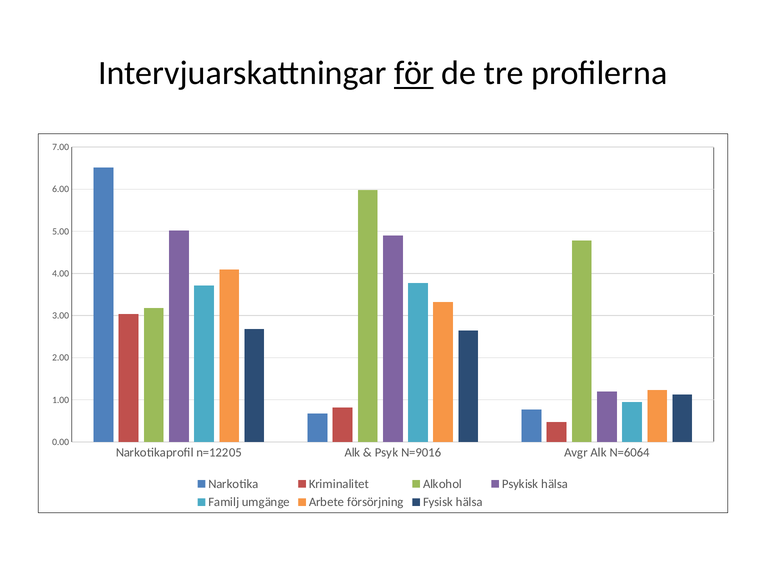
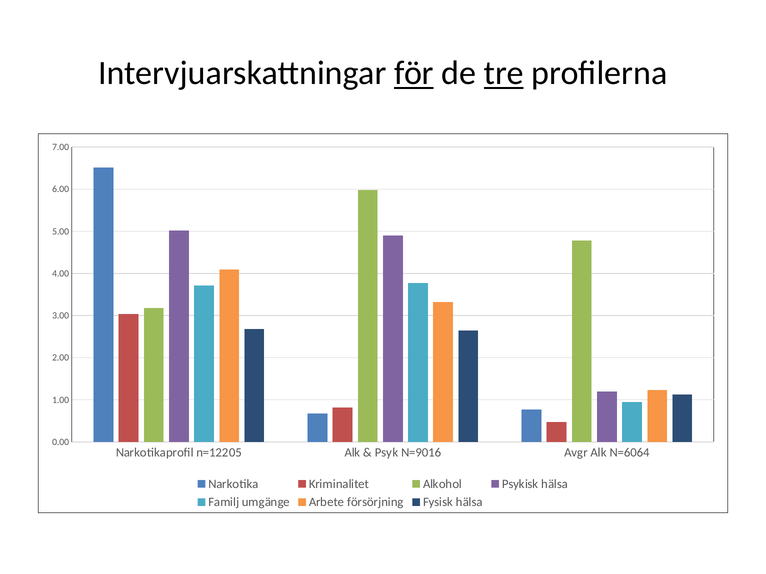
tre underline: none -> present
